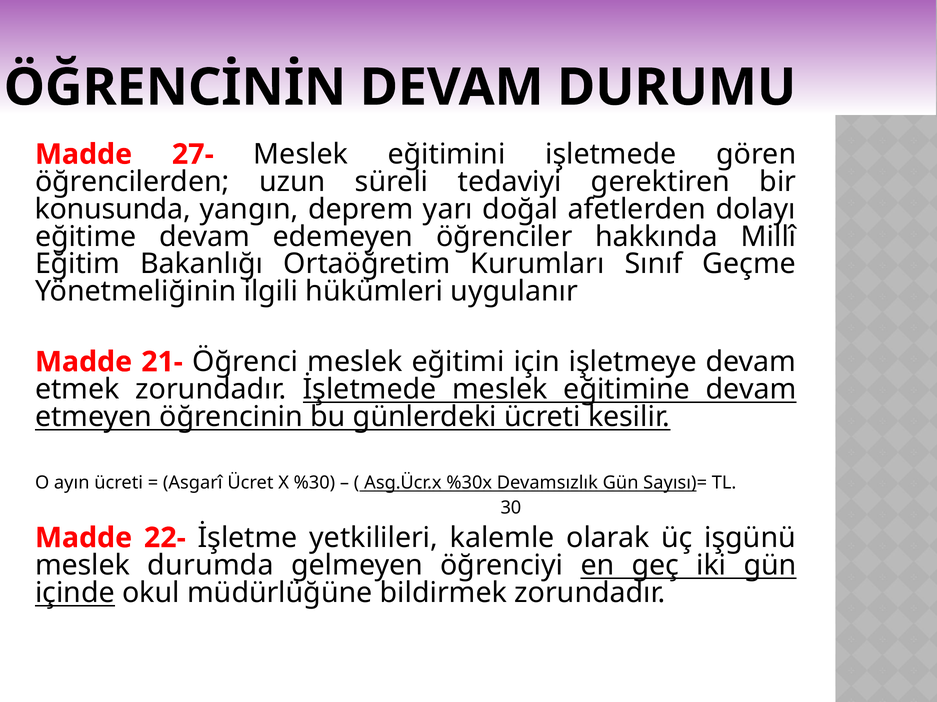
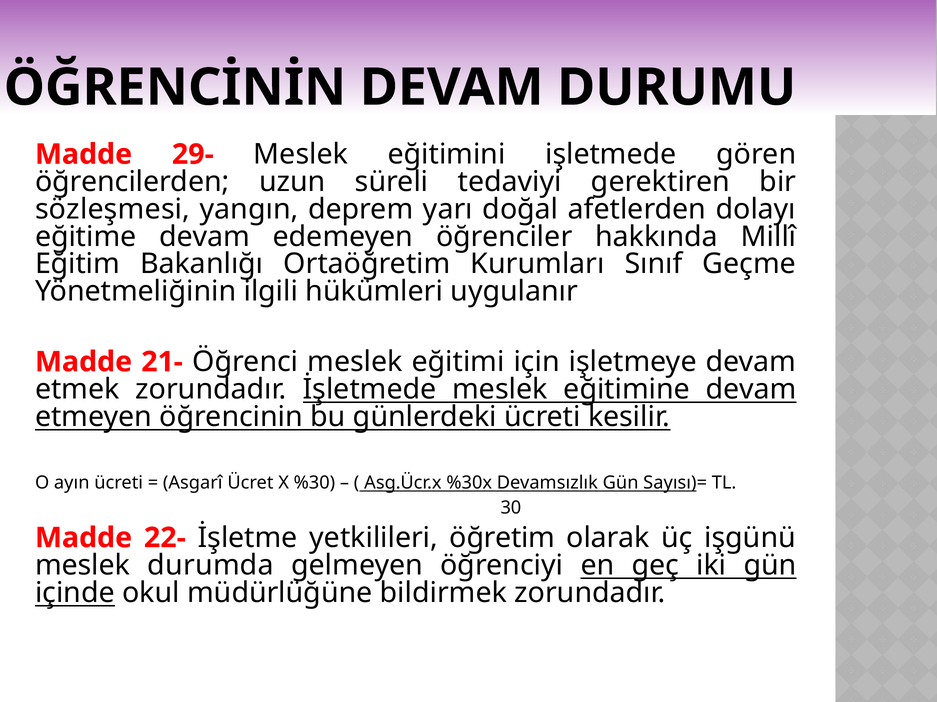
27-: 27- -> 29-
konusunda: konusunda -> sözleşmesi
kalemle: kalemle -> öğretim
